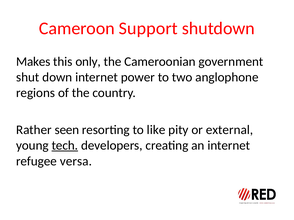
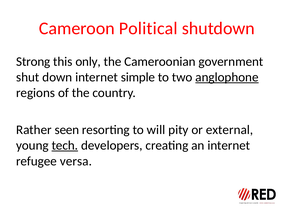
Support: Support -> Political
Makes: Makes -> Strong
power: power -> simple
anglophone underline: none -> present
like: like -> will
